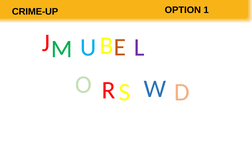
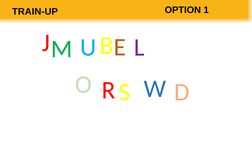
CRIME-UP: CRIME-UP -> TRAIN-UP
